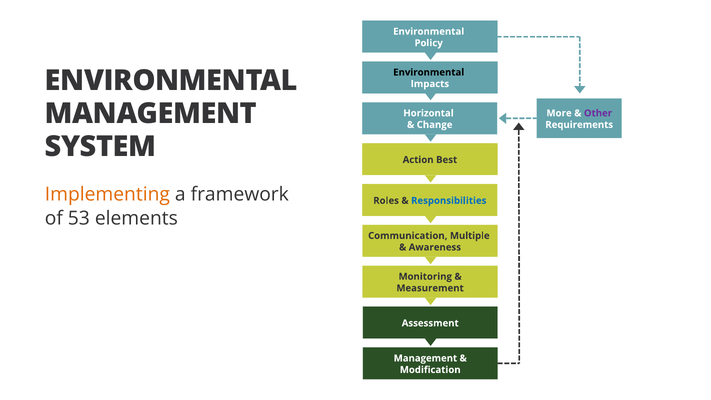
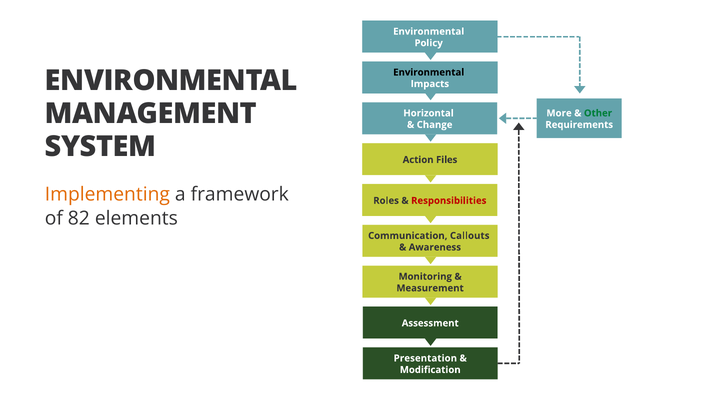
Other colour: purple -> green
Best: Best -> Files
Responsibilities colour: blue -> red
53: 53 -> 82
Multiple: Multiple -> Callouts
Management at (425, 358): Management -> Presentation
